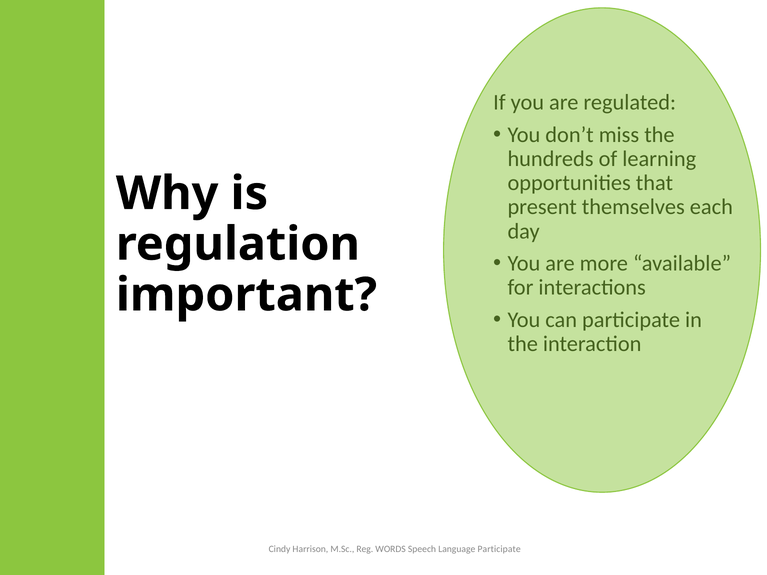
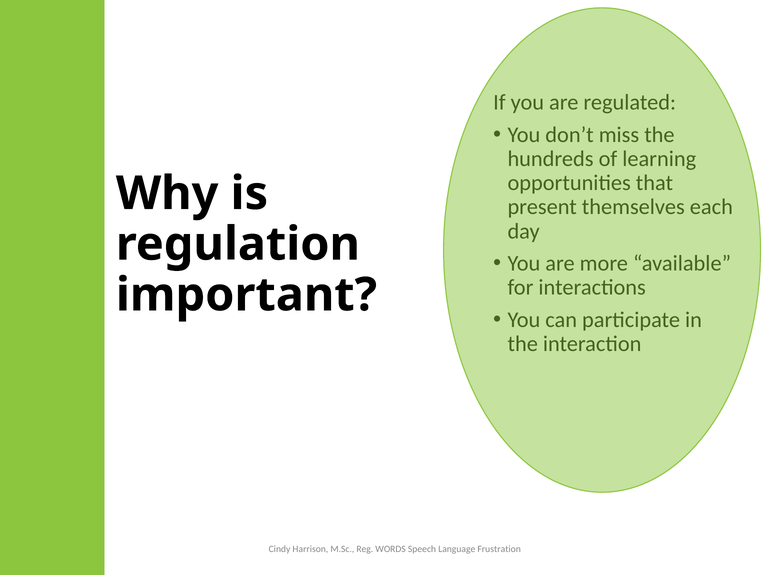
Language Participate: Participate -> Frustration
